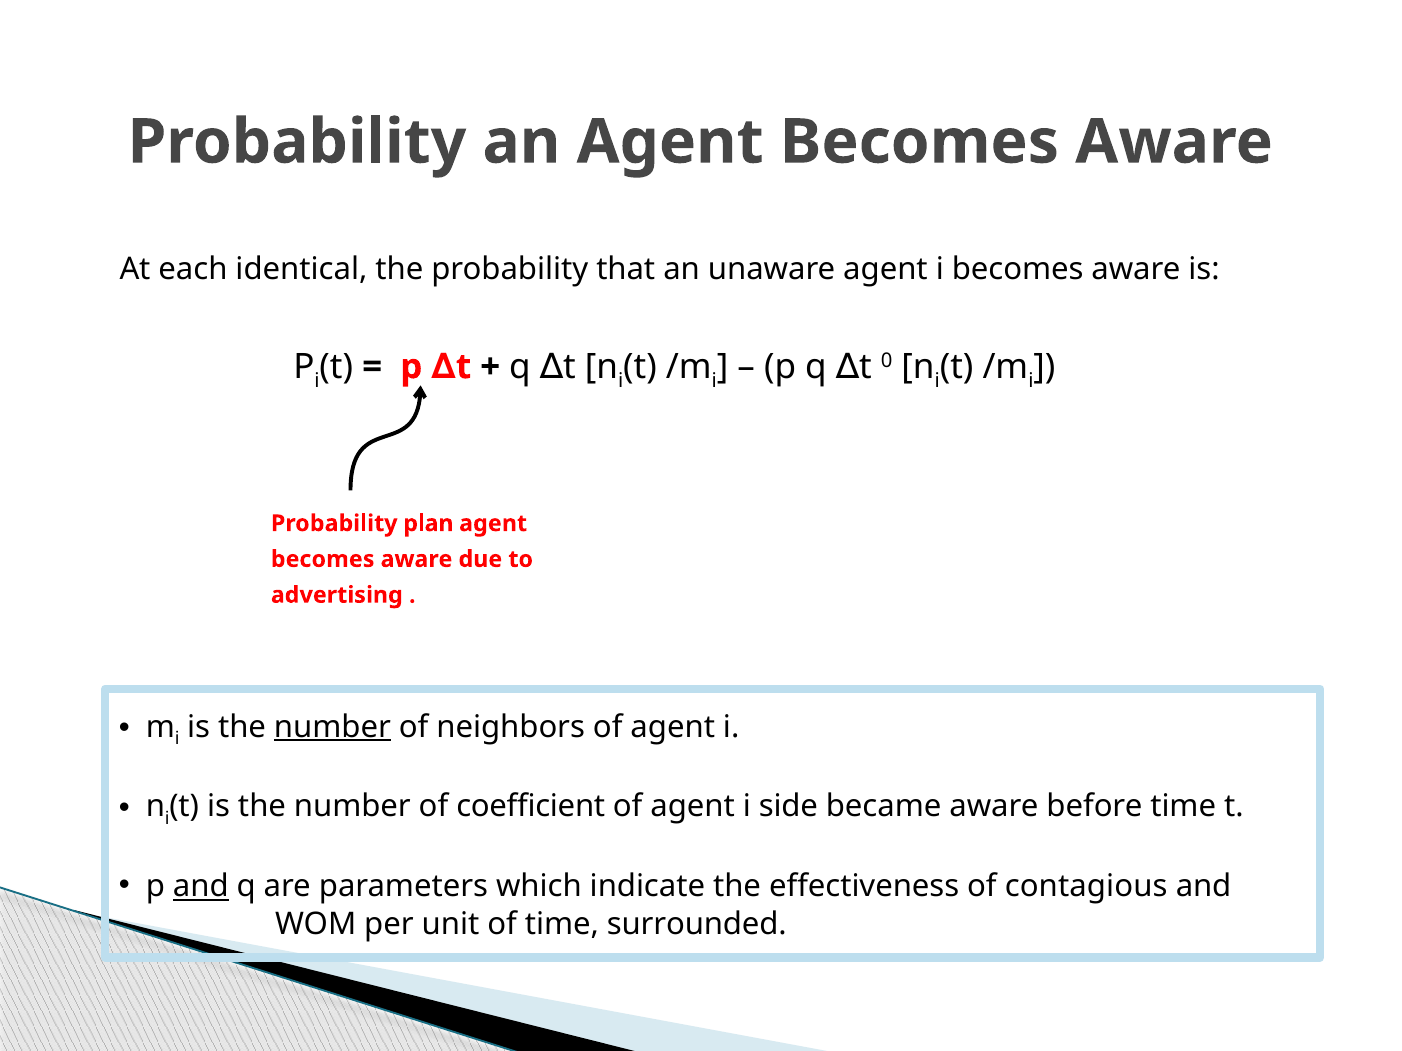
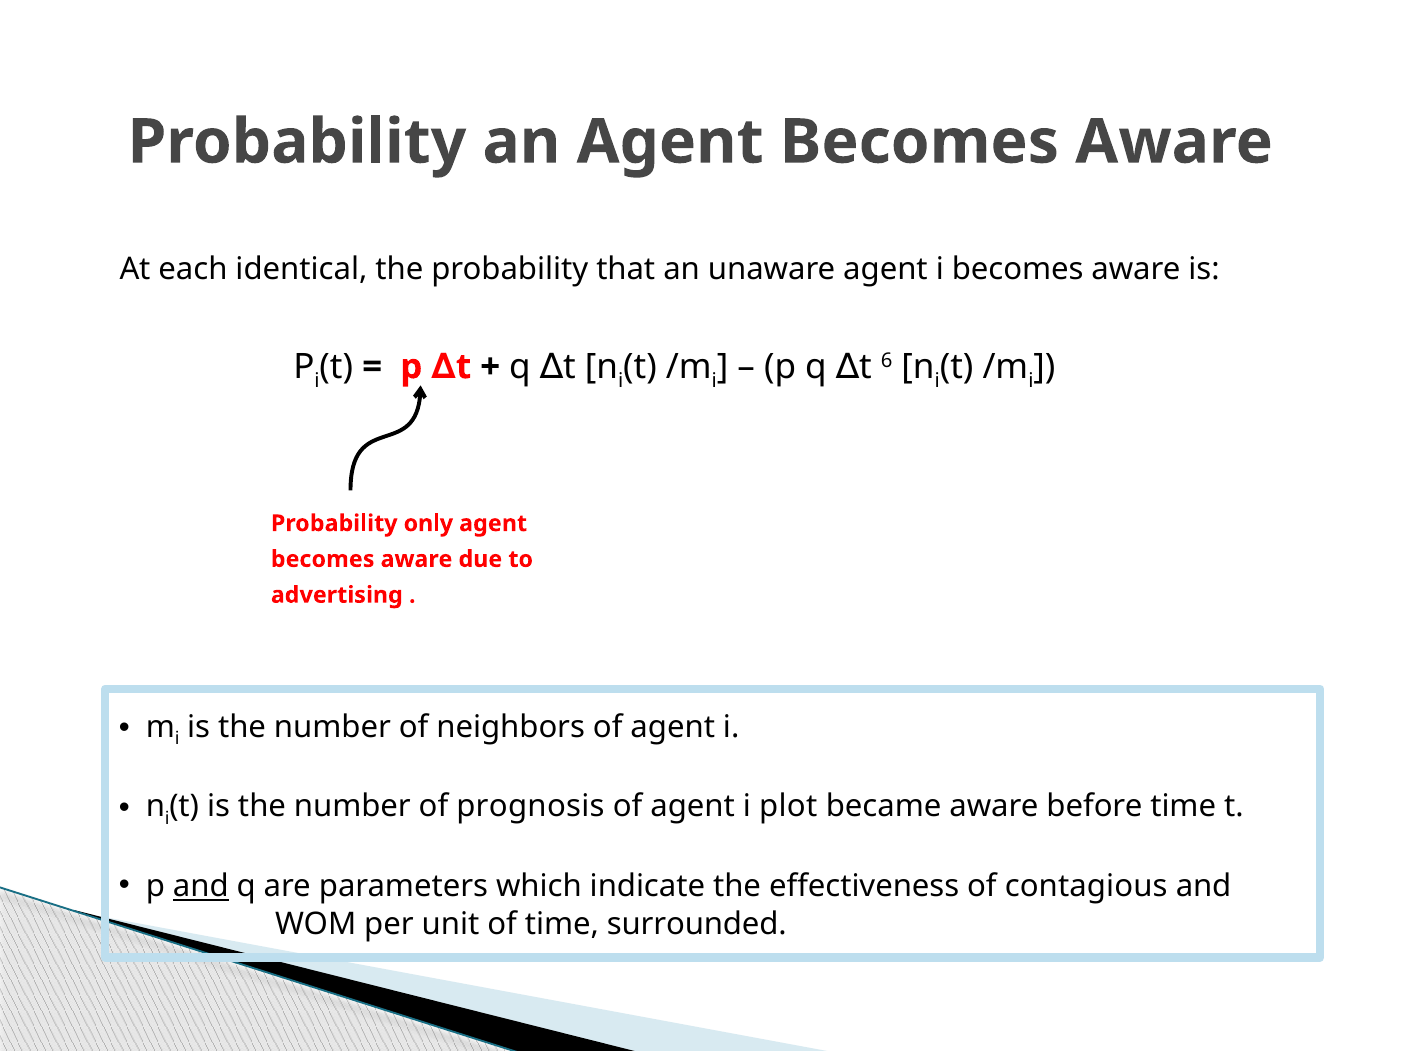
0: 0 -> 6
plan: plan -> only
number at (332, 727) underline: present -> none
coefficient: coefficient -> prognosis
side: side -> plot
